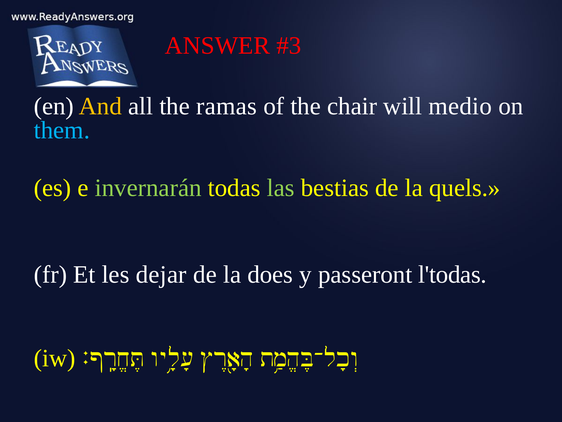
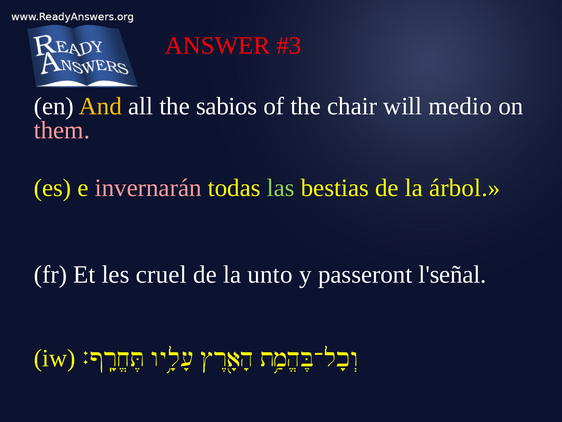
ramas: ramas -> sabios
them colour: light blue -> pink
invernarán colour: light green -> pink
quels: quels -> árbol
dejar: dejar -> cruel
does: does -> unto
l'todas: l'todas -> l'señal
